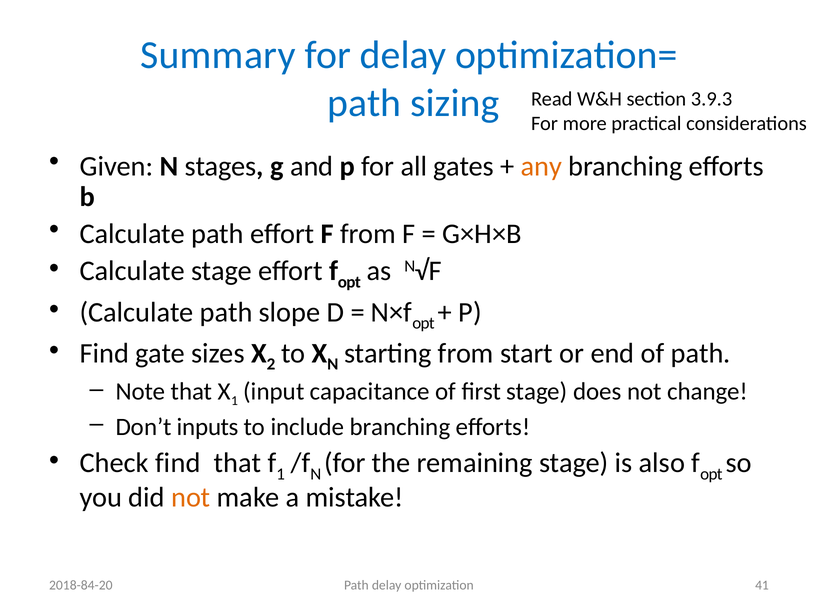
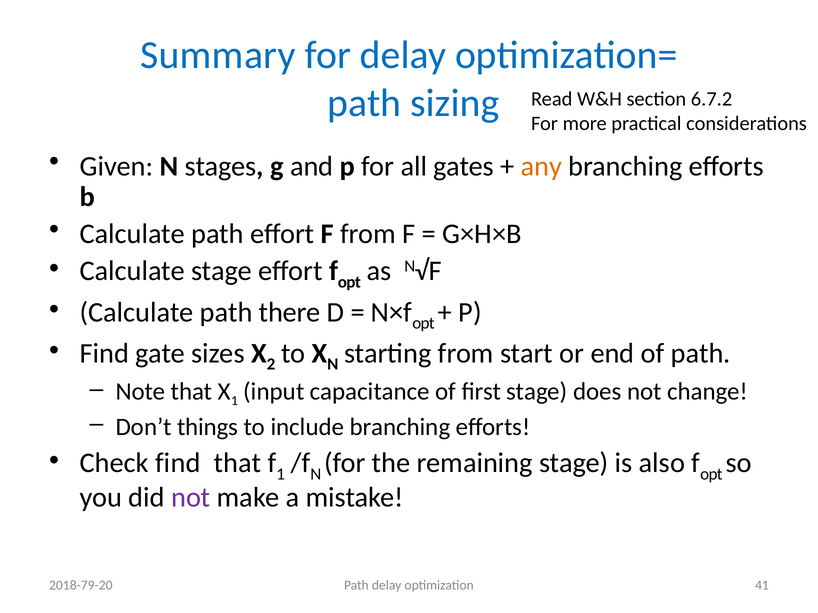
3.9.3: 3.9.3 -> 6.7.2
slope: slope -> there
inputs: inputs -> things
not at (191, 498) colour: orange -> purple
2018-84-20: 2018-84-20 -> 2018-79-20
